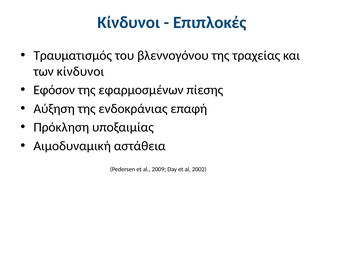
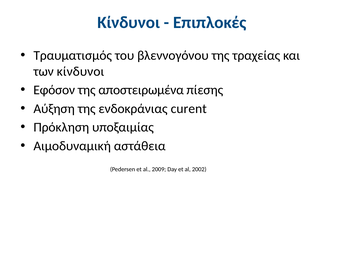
εφαρμοσμένων: εφαρμοσμένων -> αποστειρωμένα
επαφή: επαφή -> curent
